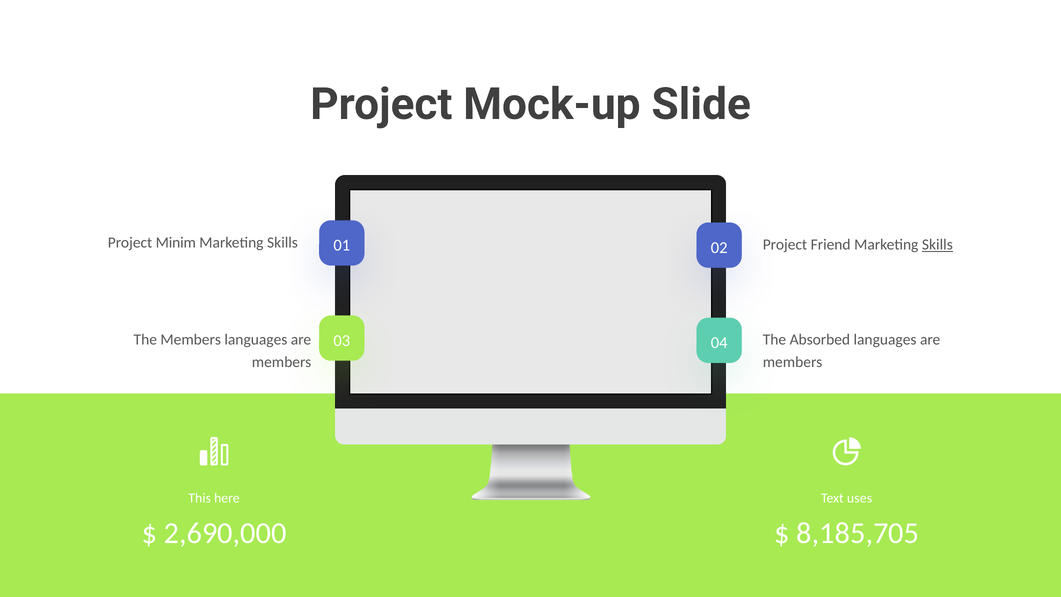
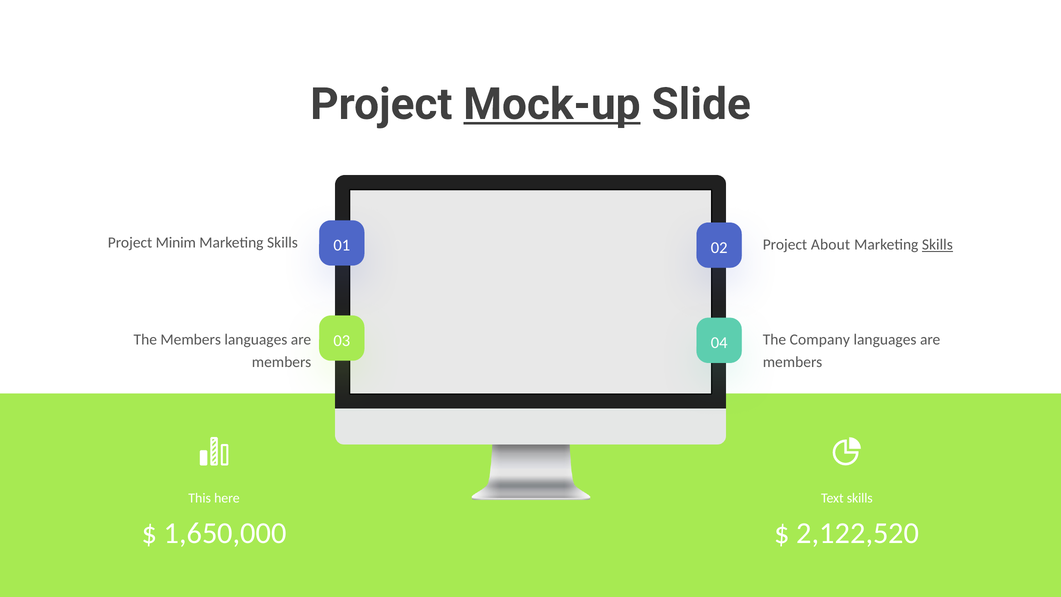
Mock-up underline: none -> present
Friend: Friend -> About
Absorbed: Absorbed -> Company
Text uses: uses -> skills
2,690,000: 2,690,000 -> 1,650,000
8,185,705: 8,185,705 -> 2,122,520
